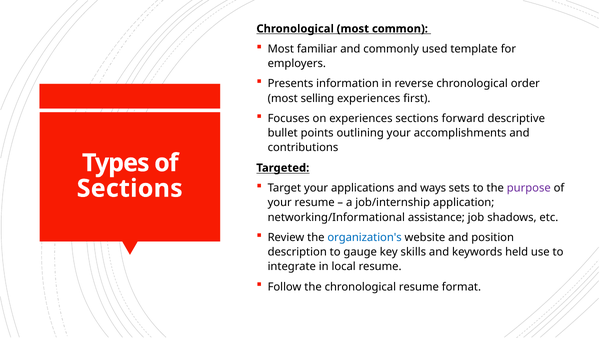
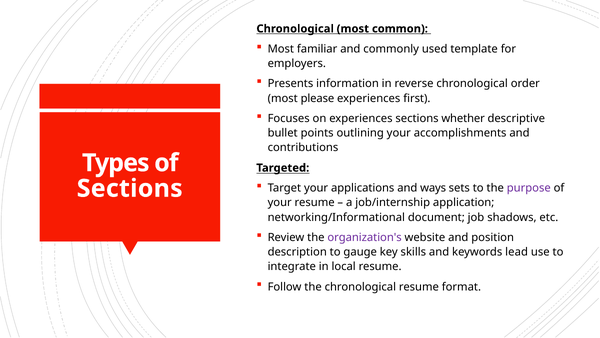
selling: selling -> please
forward: forward -> whether
assistance: assistance -> document
organization's colour: blue -> purple
held: held -> lead
